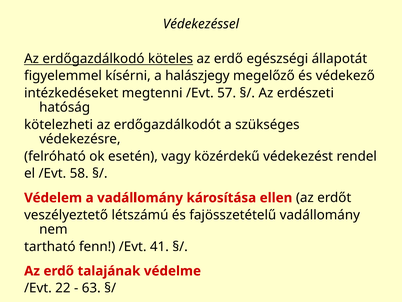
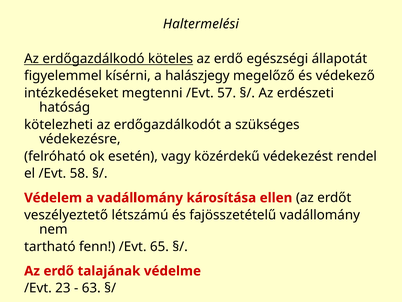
Védekezéssel: Védekezéssel -> Haltermelési
41: 41 -> 65
22: 22 -> 23
